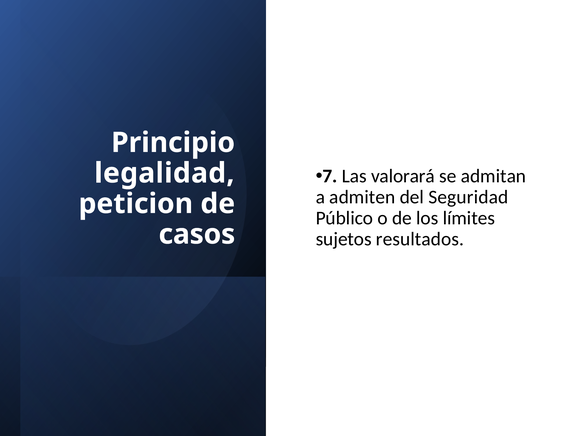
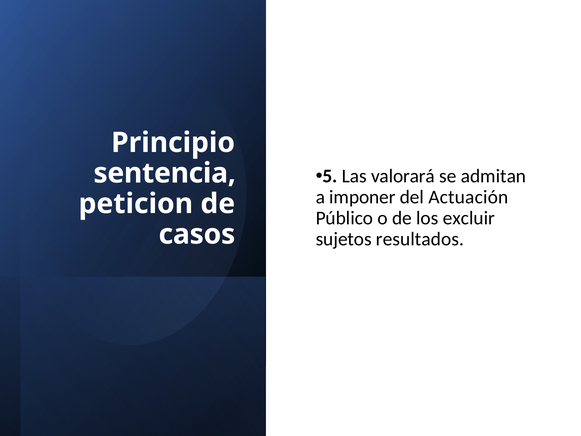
7: 7 -> 5
legalidad: legalidad -> sentencia
admiten: admiten -> imponer
Seguridad: Seguridad -> Actuación
límites: límites -> excluir
